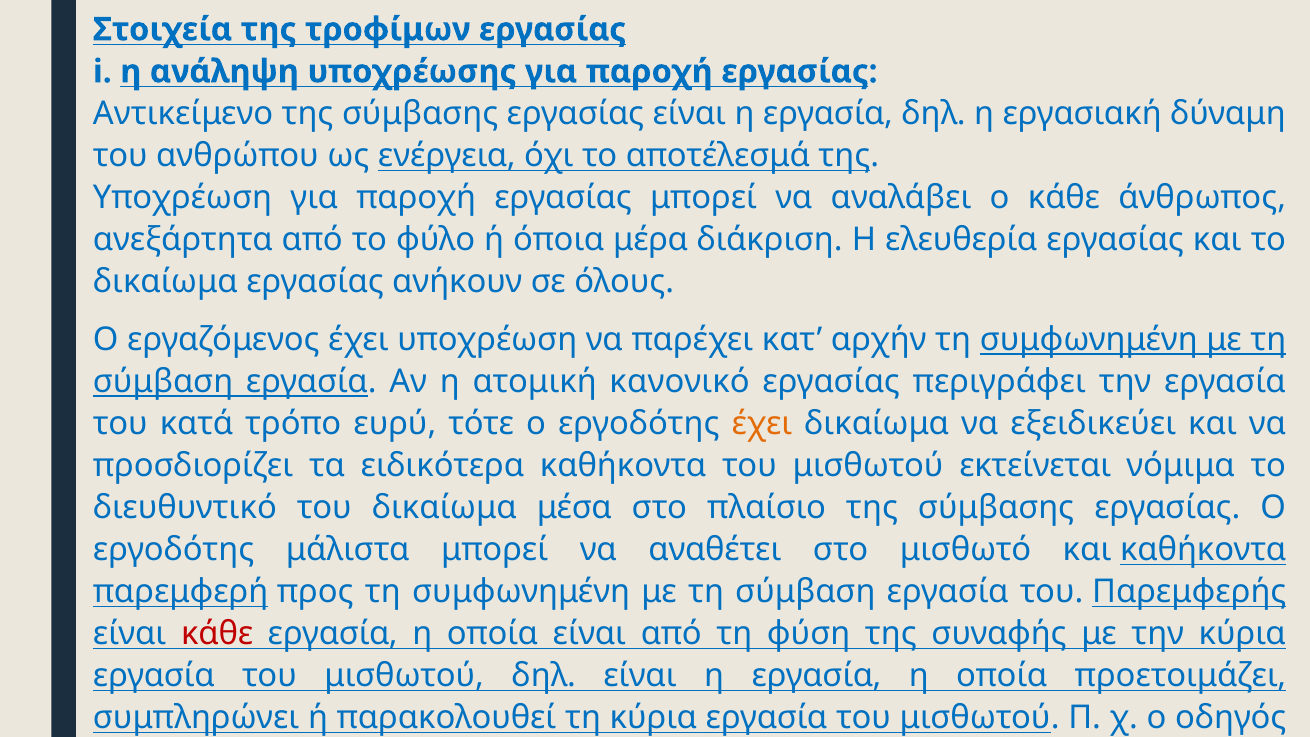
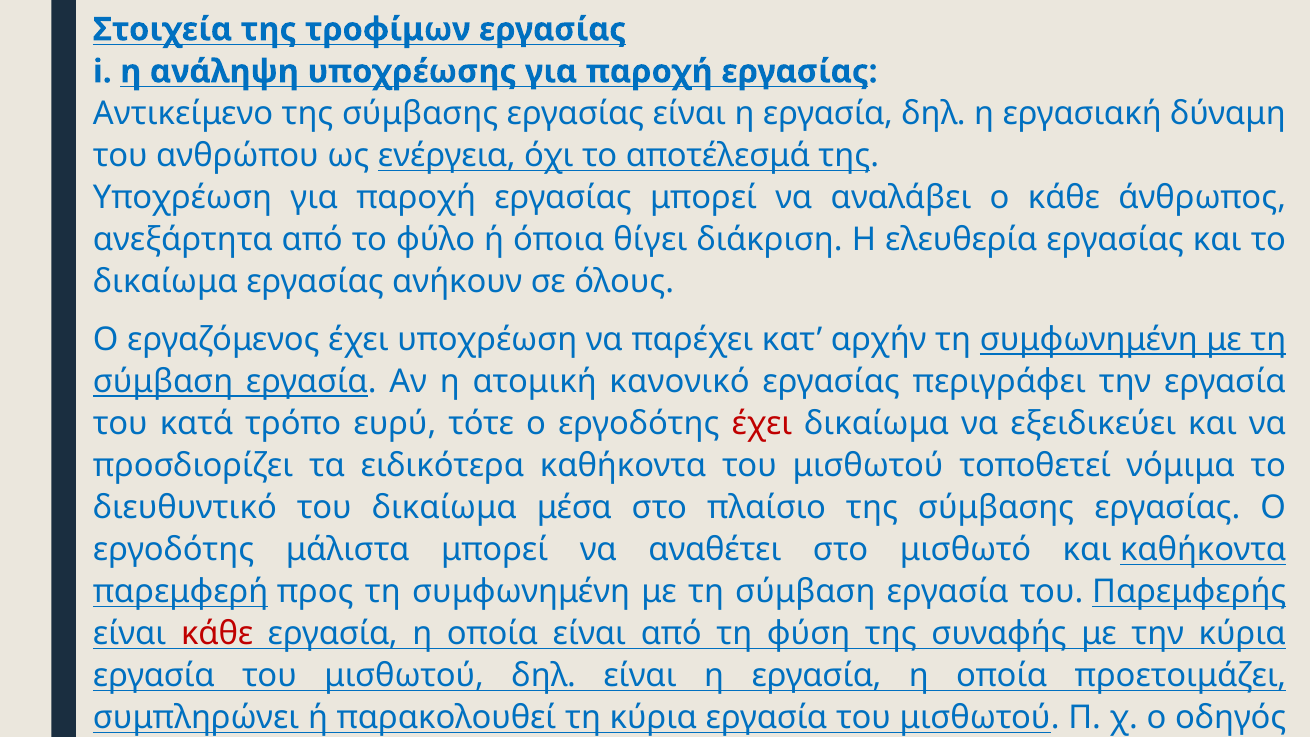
μέρα: μέρα -> θίγει
έχει at (762, 423) colour: orange -> red
εκτείνεται: εκτείνεται -> τοποθετεί
